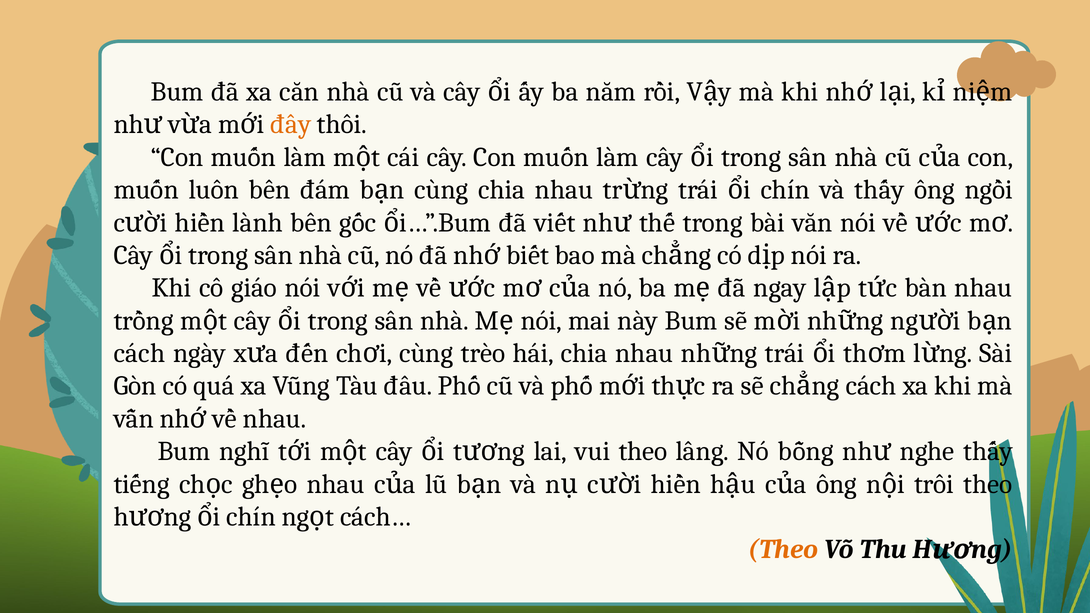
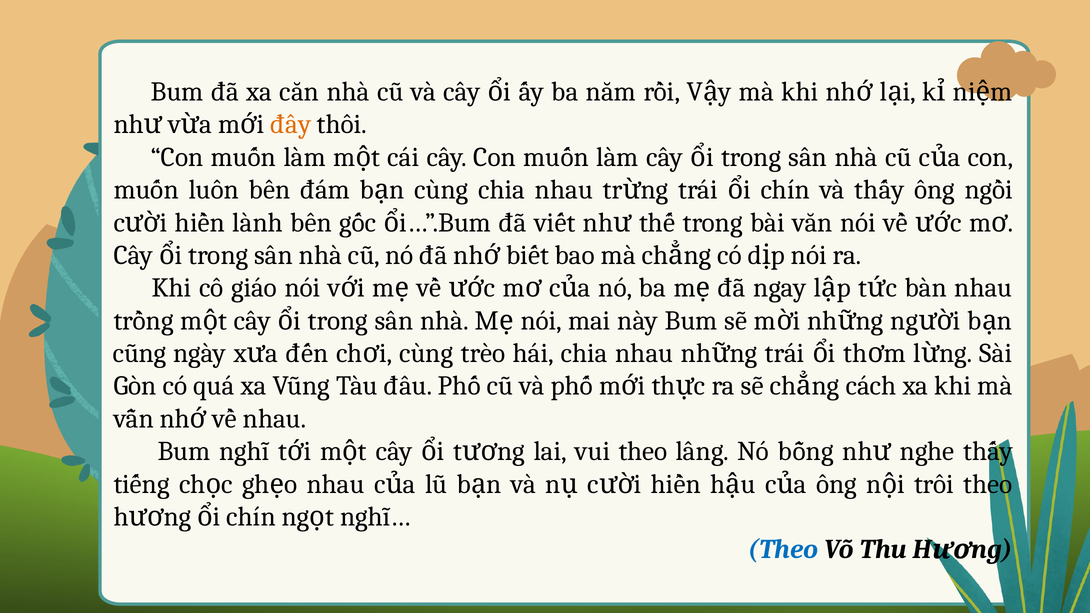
cách at (139, 353): cách -> cũng
cách…: cách… -> nghĩ…
Theo at (783, 550) colour: orange -> blue
